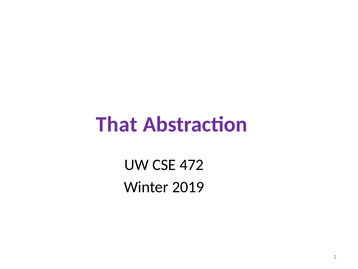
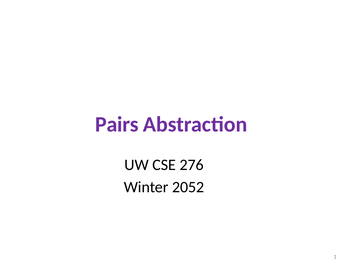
That: That -> Pairs
472: 472 -> 276
2019: 2019 -> 2052
